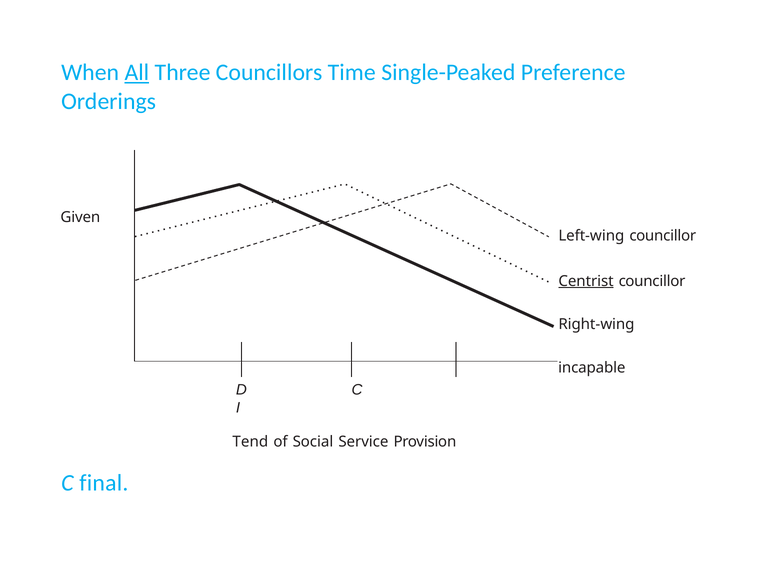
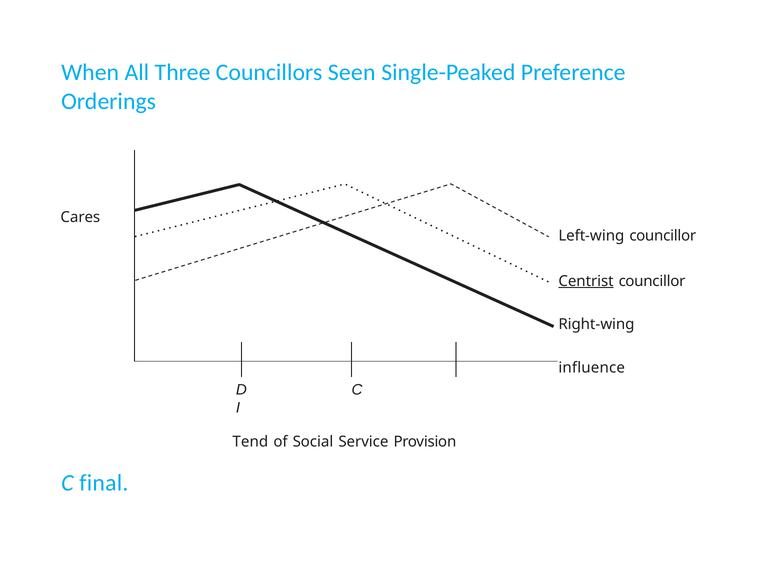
All underline: present -> none
Time: Time -> Seen
Given: Given -> Cares
incapable: incapable -> influence
